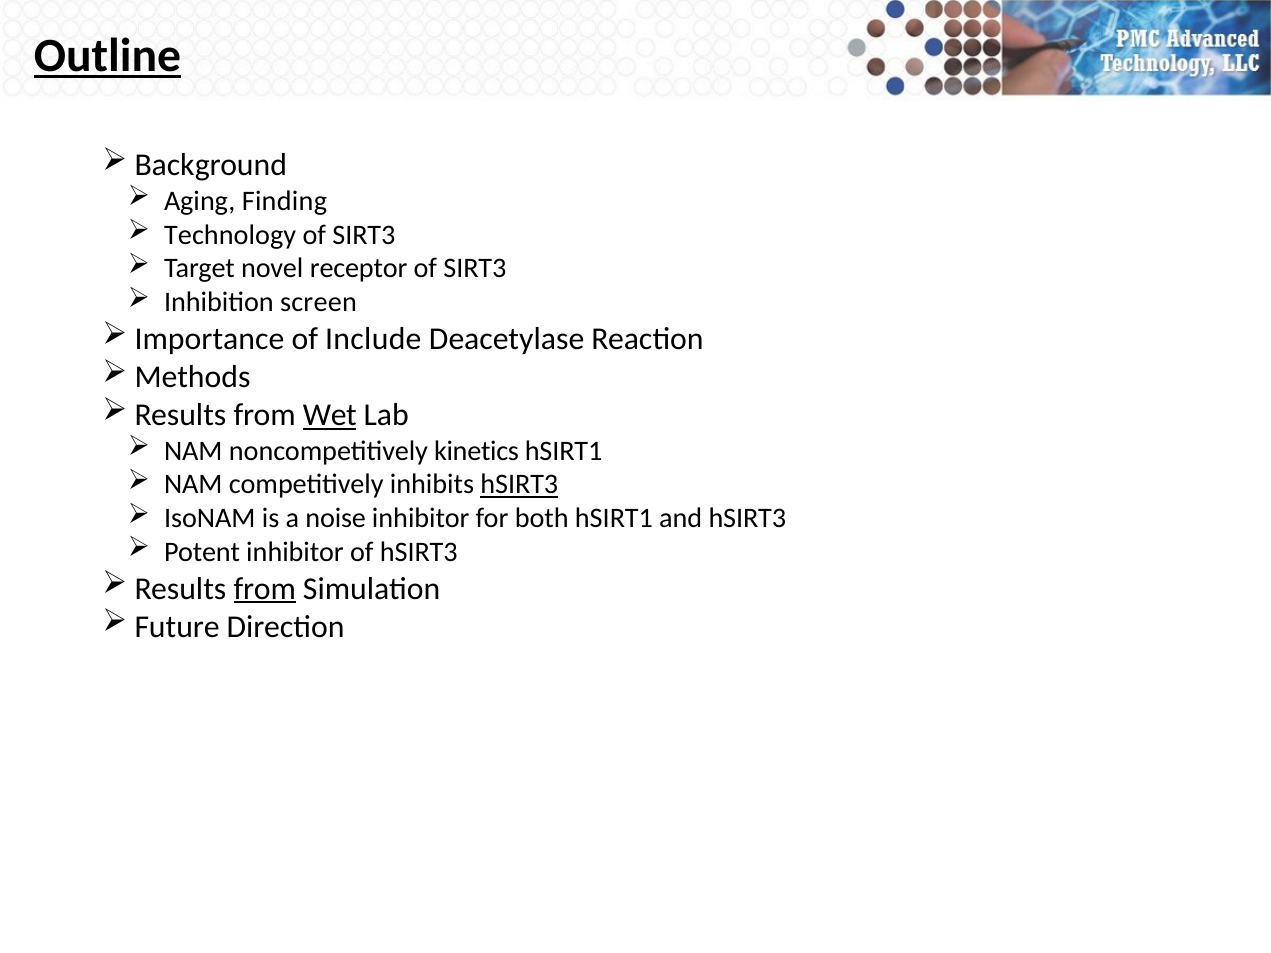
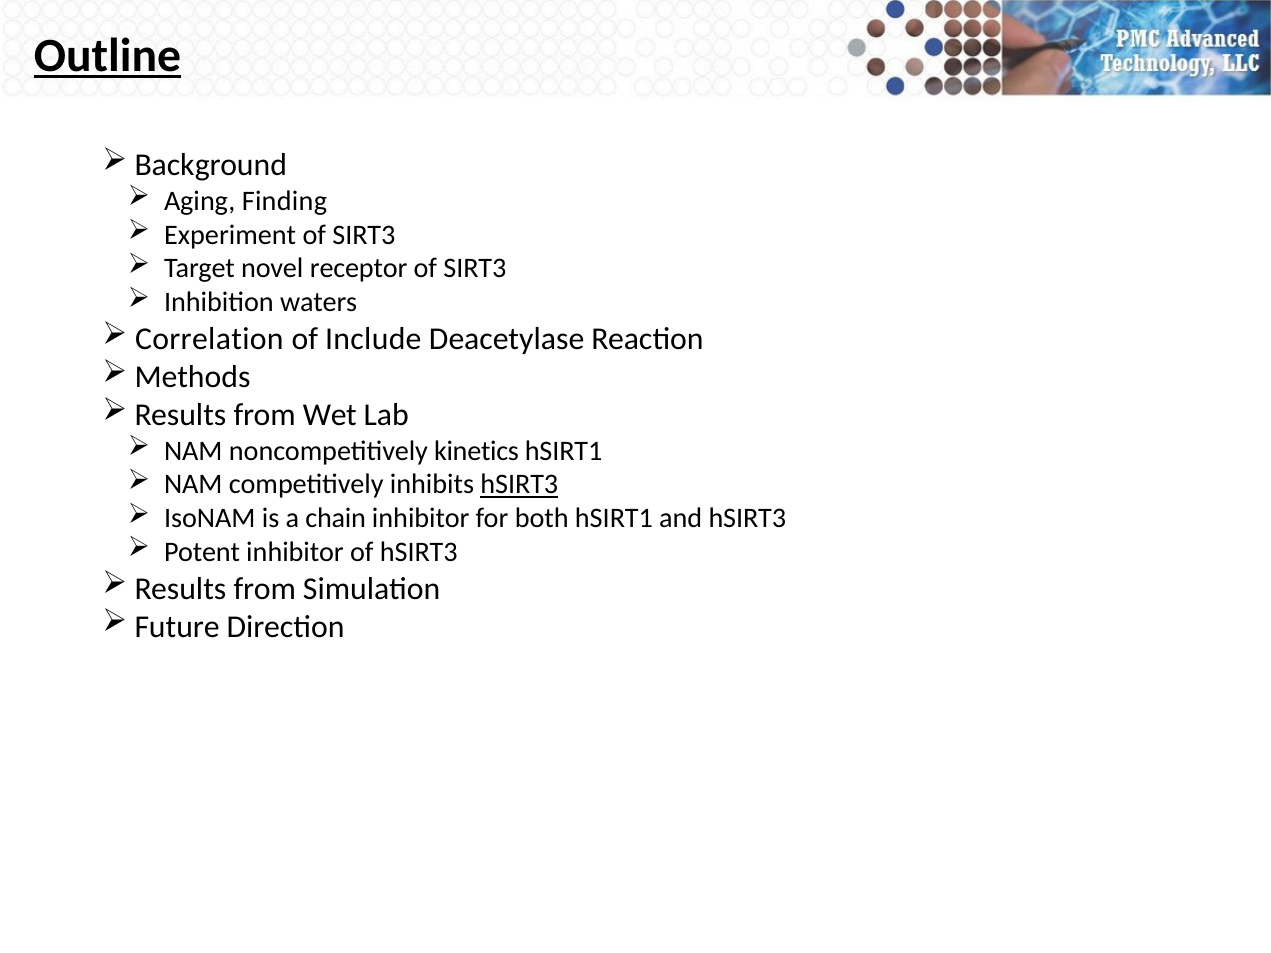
Technology: Technology -> Experiment
screen: screen -> waters
Importance: Importance -> Correlation
Wet underline: present -> none
noise: noise -> chain
from at (265, 589) underline: present -> none
